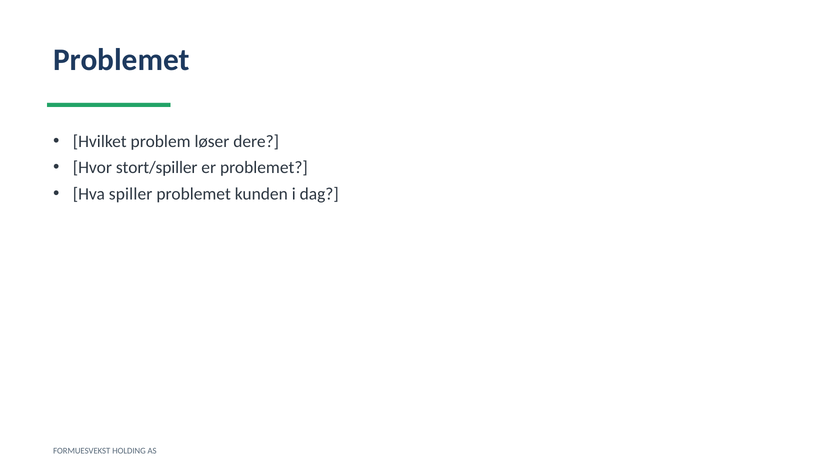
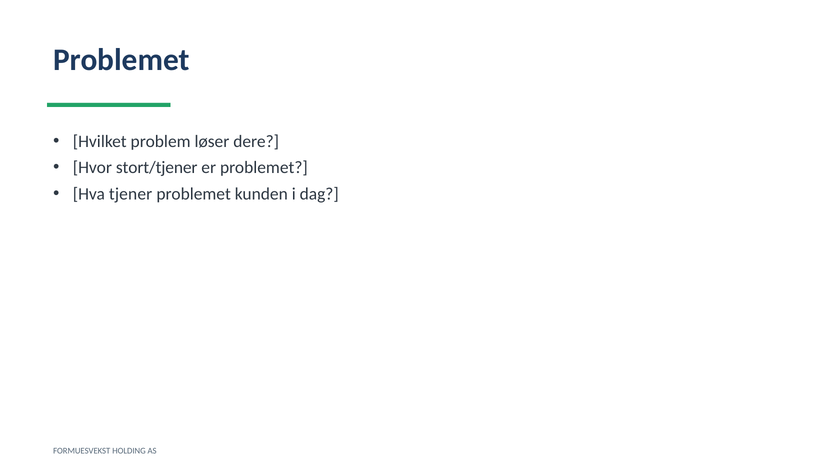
stort/spiller: stort/spiller -> stort/tjener
spiller: spiller -> tjener
